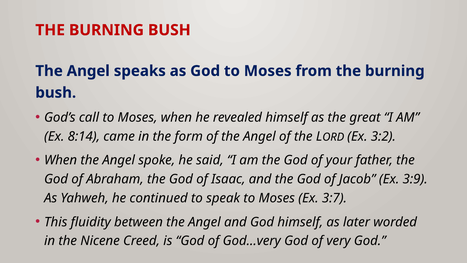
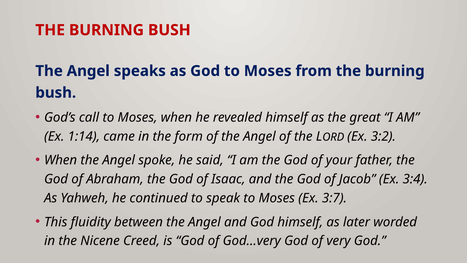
8:14: 8:14 -> 1:14
3:9: 3:9 -> 3:4
